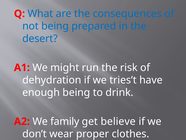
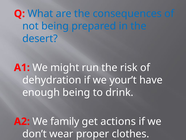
tries’t: tries’t -> your’t
believe: believe -> actions
